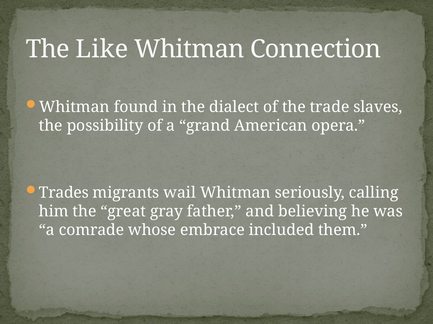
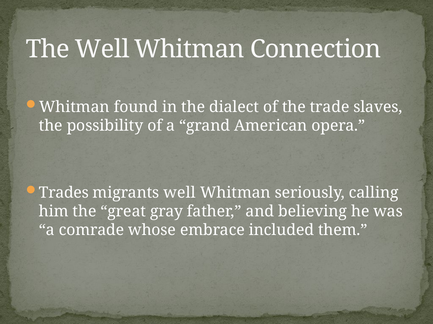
The Like: Like -> Well
migrants wail: wail -> well
